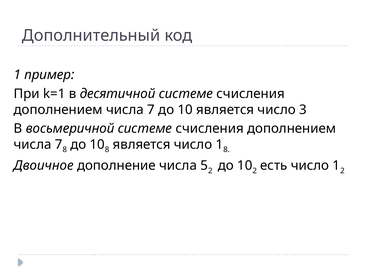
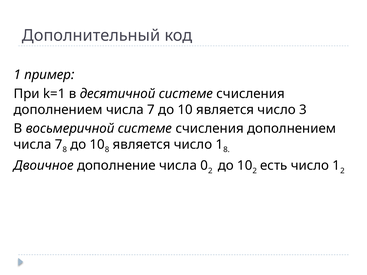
5: 5 -> 0
